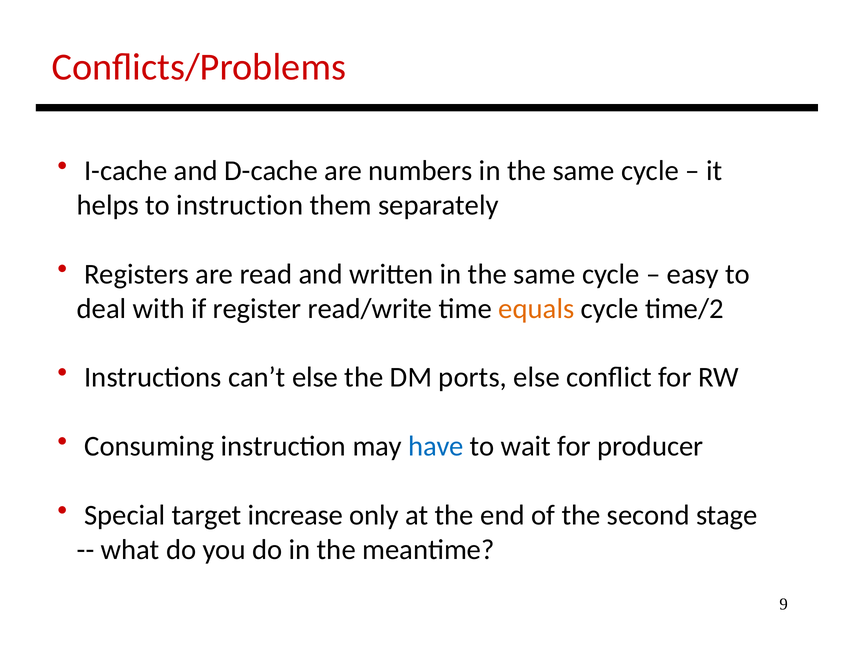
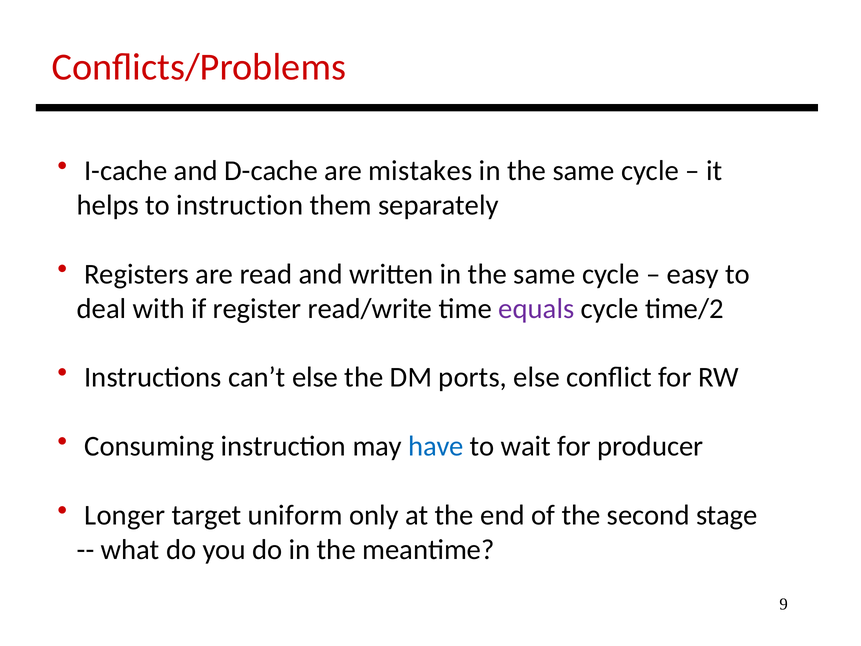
numbers: numbers -> mistakes
equals colour: orange -> purple
Special: Special -> Longer
increase: increase -> uniform
